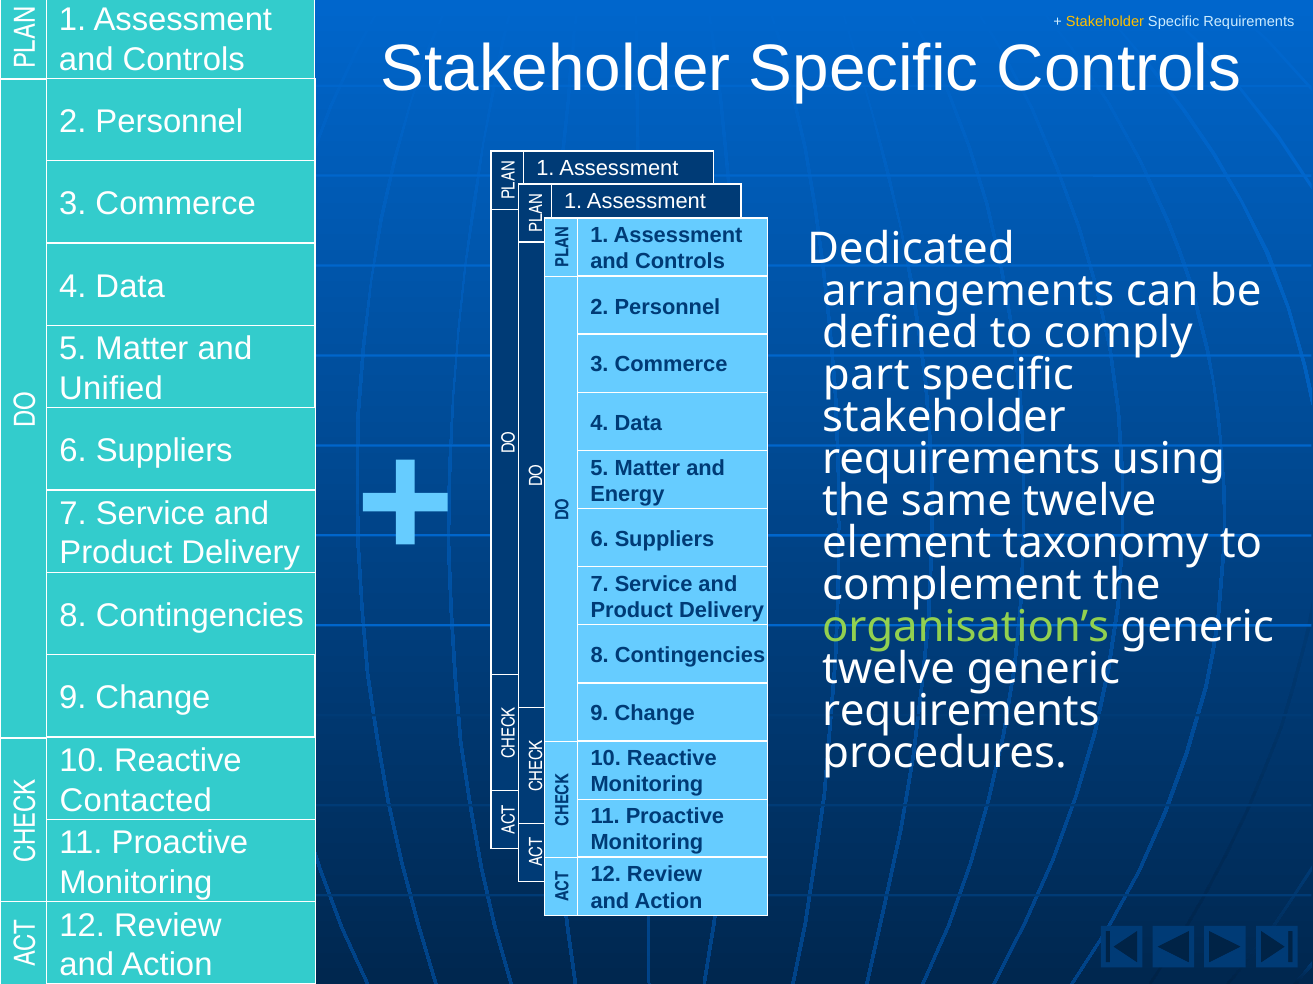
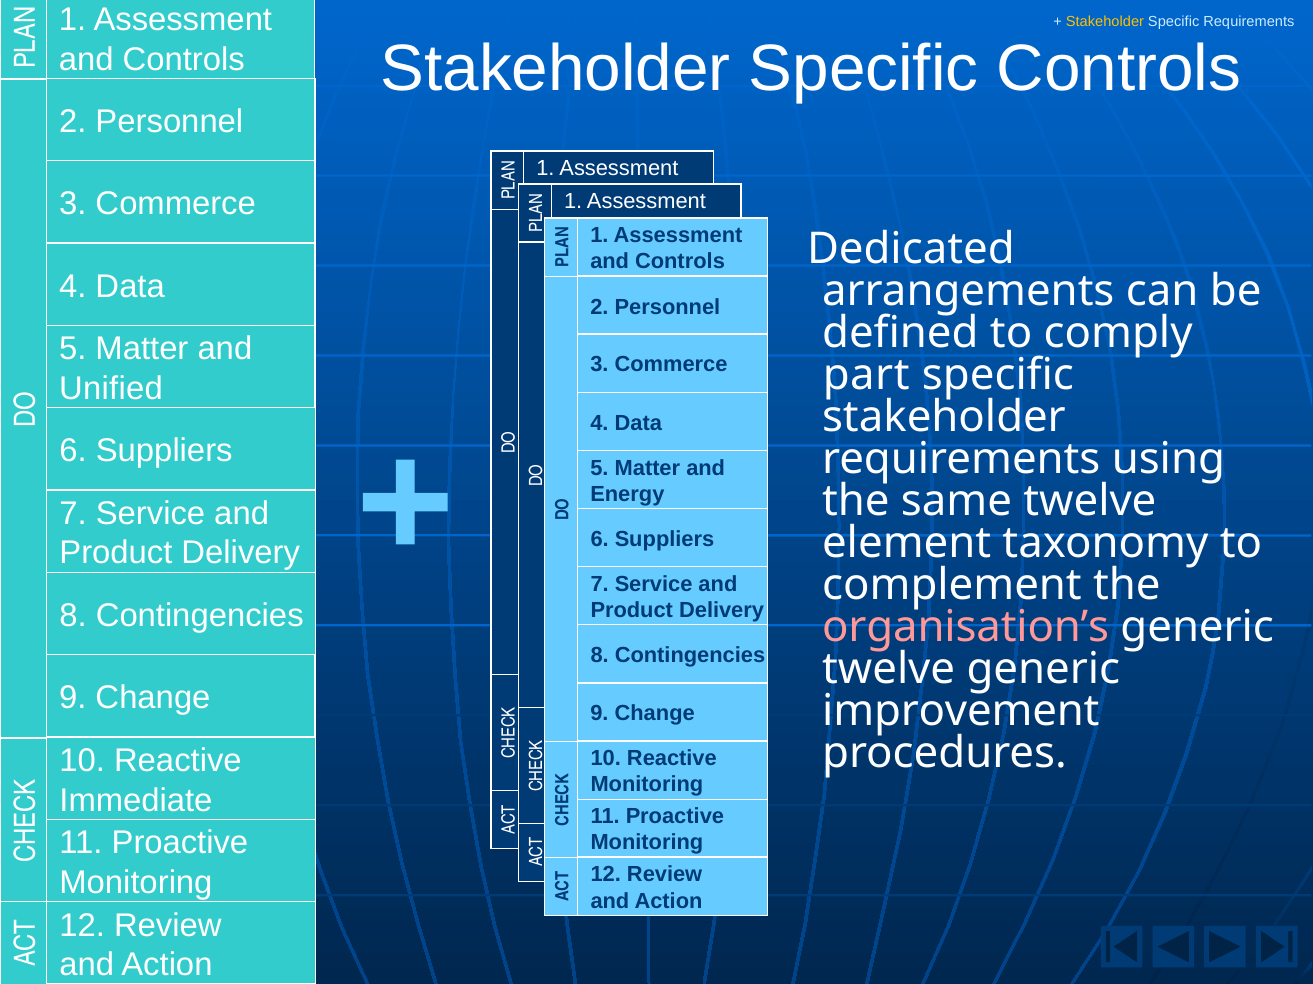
organisation’s colour: light green -> pink
requirements at (961, 712): requirements -> improvement
Contacted: Contacted -> Immediate
